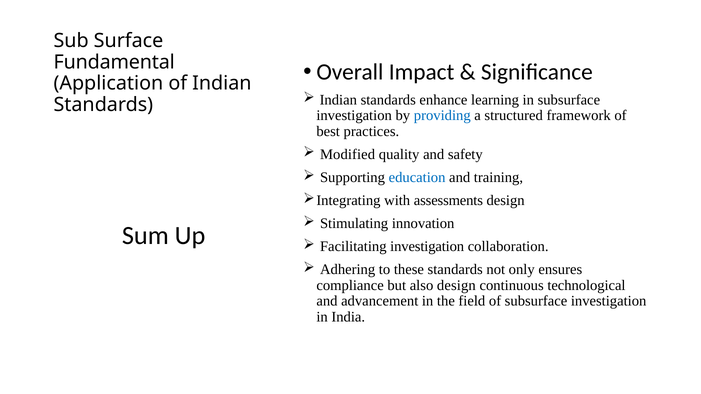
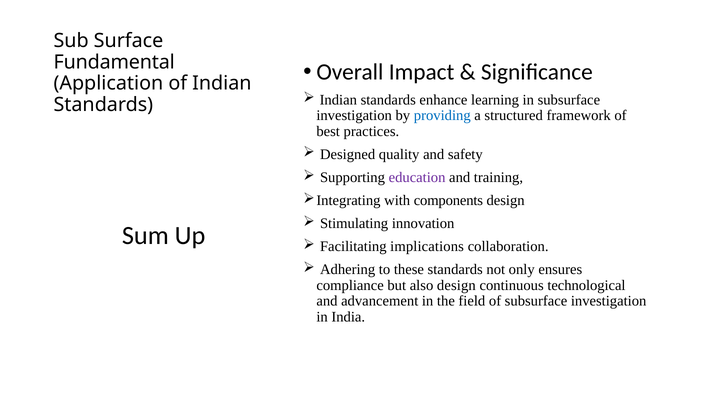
Modified: Modified -> Designed
education colour: blue -> purple
assessments: assessments -> components
Facilitating investigation: investigation -> implications
